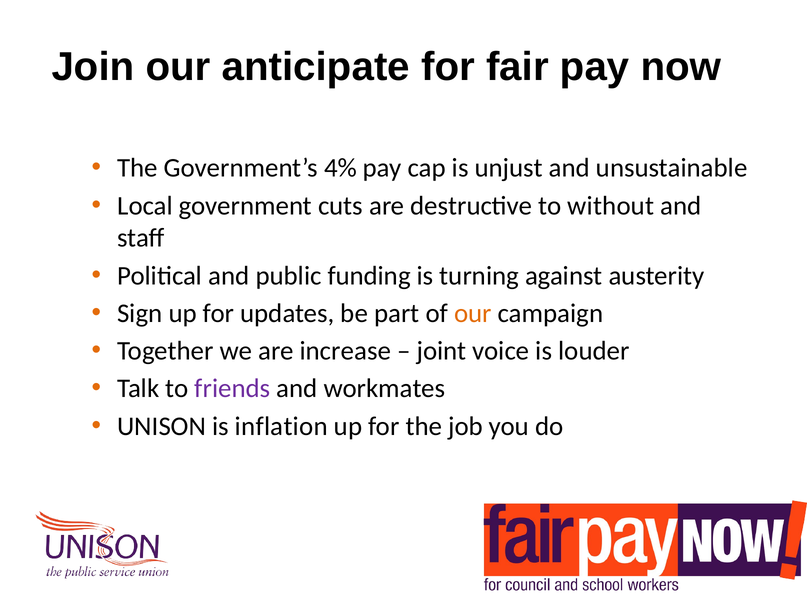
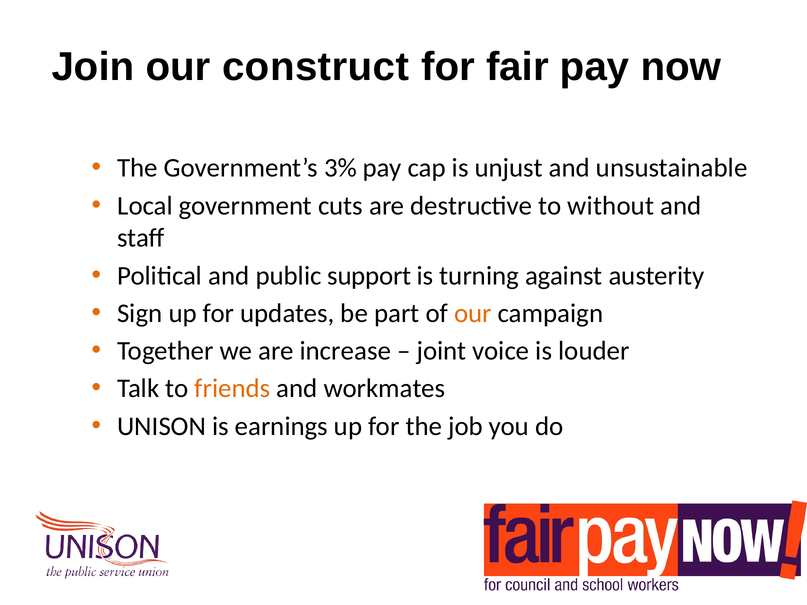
anticipate: anticipate -> construct
4%: 4% -> 3%
funding: funding -> support
friends colour: purple -> orange
inflation: inflation -> earnings
